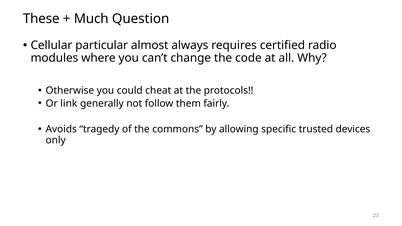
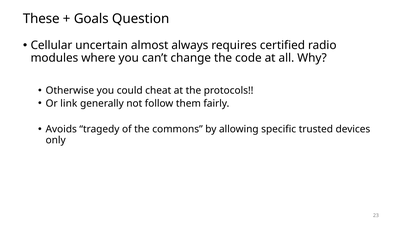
Much: Much -> Goals
particular: particular -> uncertain
